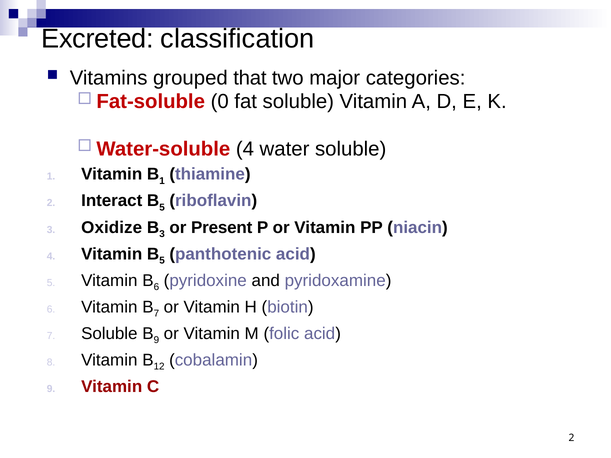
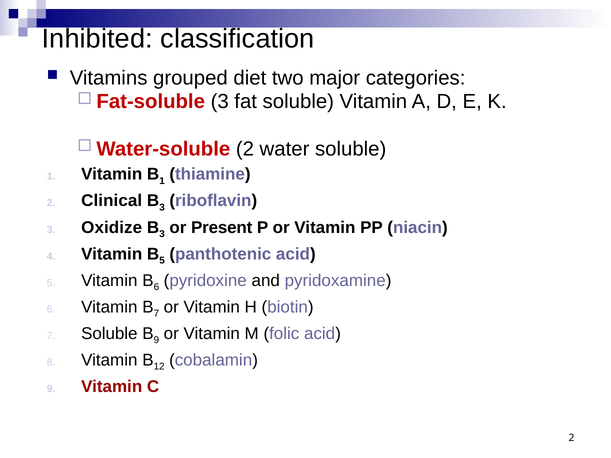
Excreted: Excreted -> Inhibited
that: that -> diet
Fat-soluble 0: 0 -> 3
Water-soluble 4: 4 -> 2
Interact: Interact -> Clinical
5 at (162, 208): 5 -> 3
